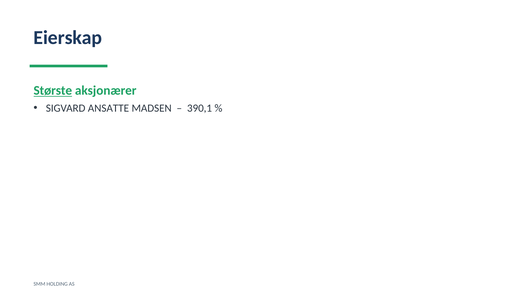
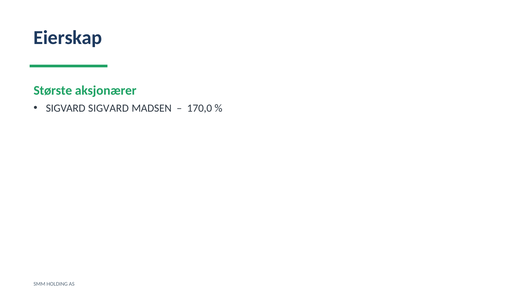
Største underline: present -> none
SIGVARD ANSATTE: ANSATTE -> SIGVARD
390,1: 390,1 -> 170,0
